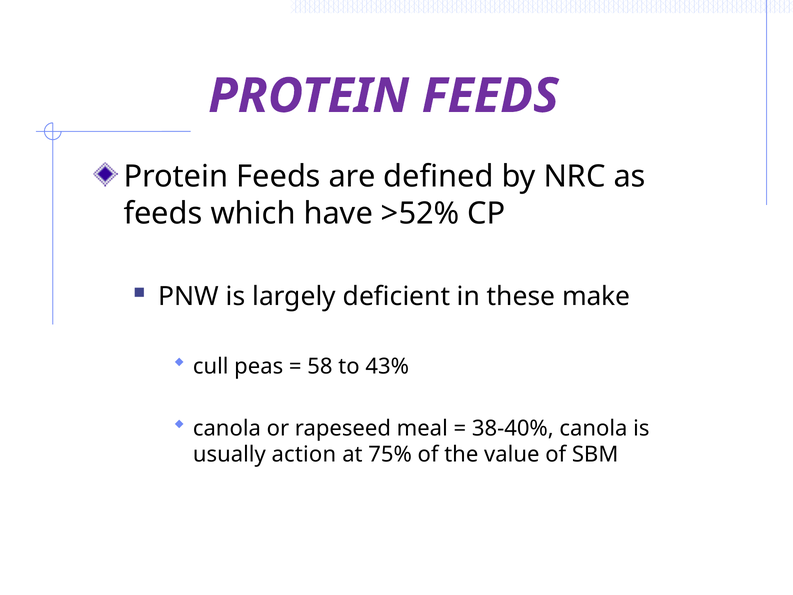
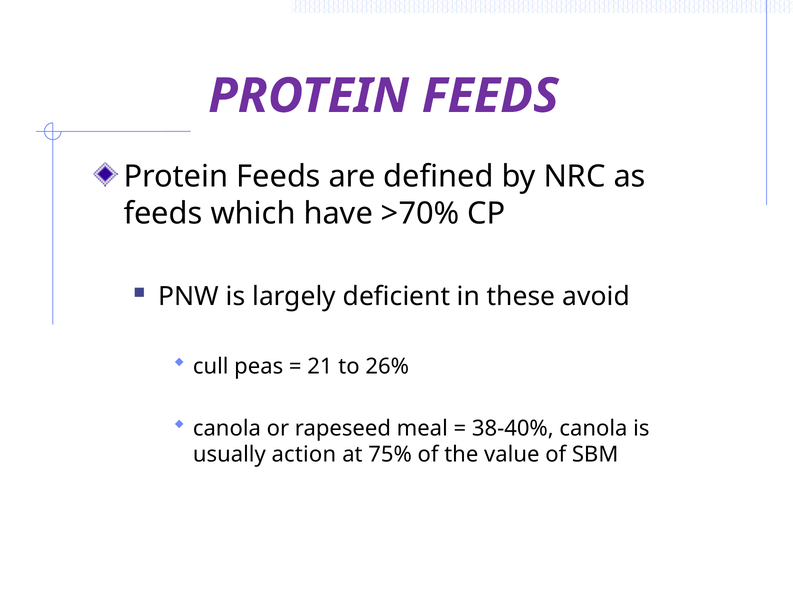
>52%: >52% -> >70%
make: make -> avoid
58: 58 -> 21
43%: 43% -> 26%
